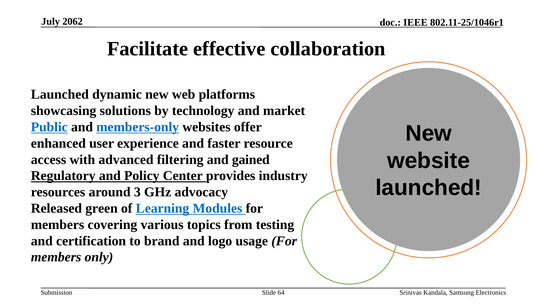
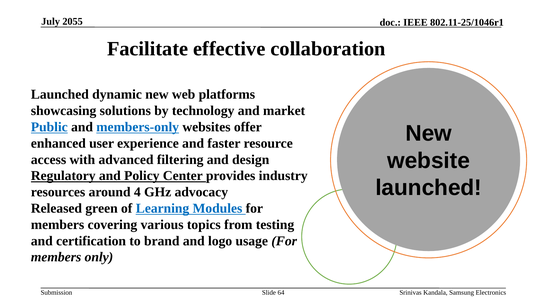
2062: 2062 -> 2055
gained: gained -> design
3: 3 -> 4
